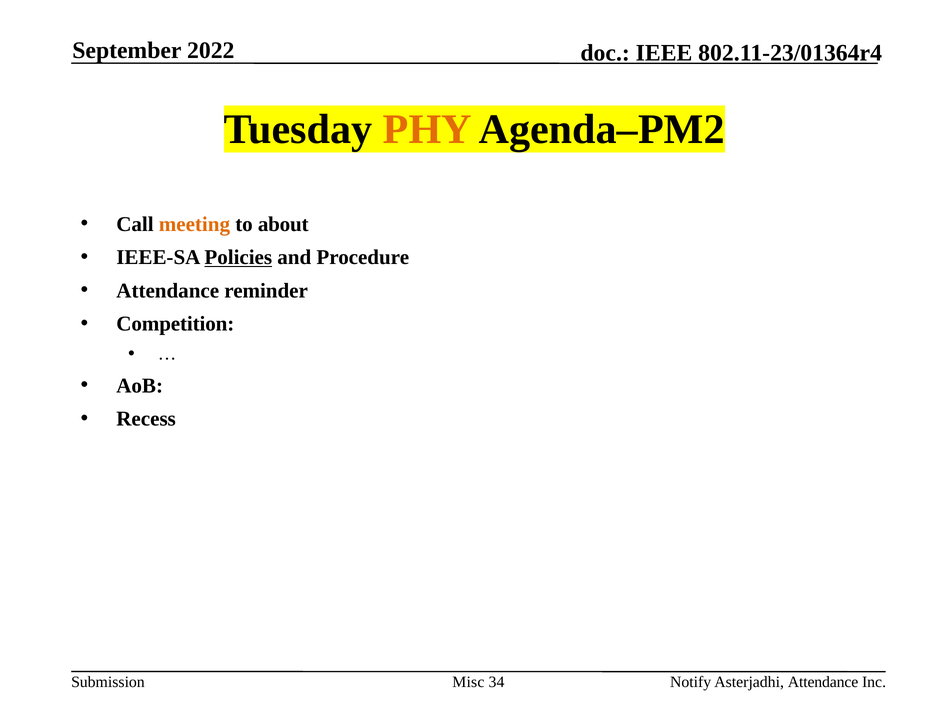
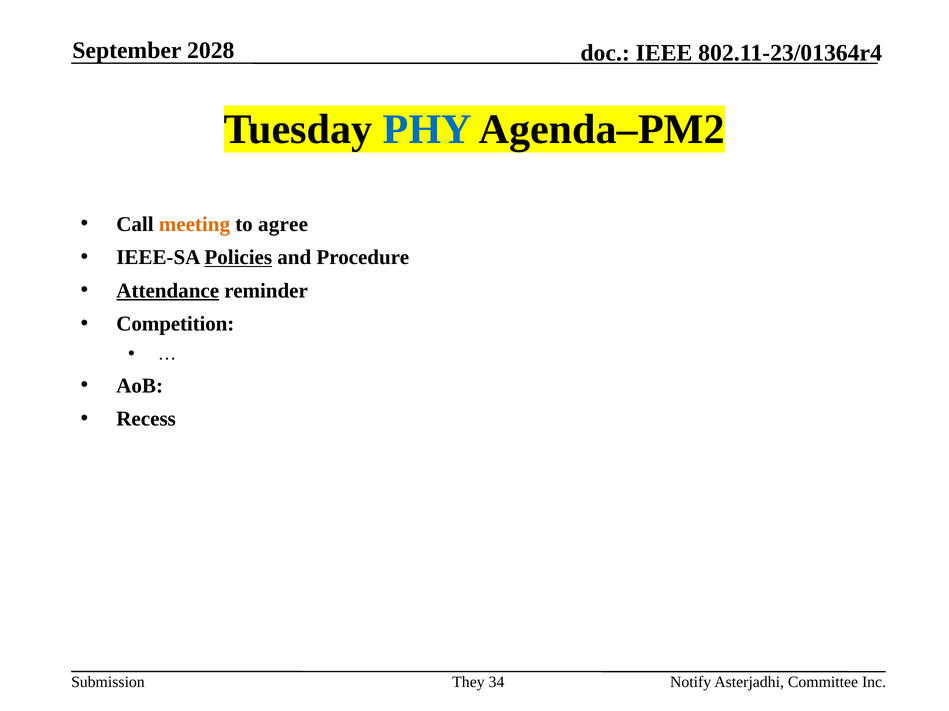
2022: 2022 -> 2028
PHY colour: orange -> blue
about: about -> agree
Attendance at (168, 291) underline: none -> present
Misc: Misc -> They
Asterjadhi Attendance: Attendance -> Committee
